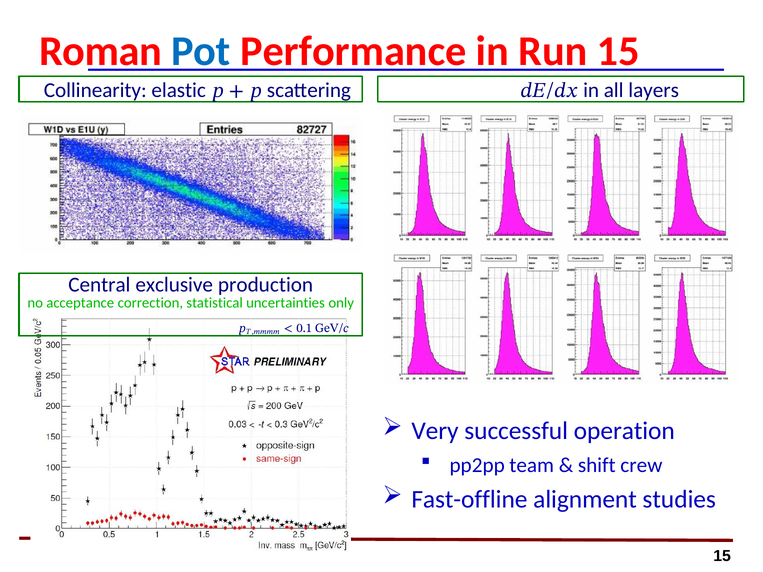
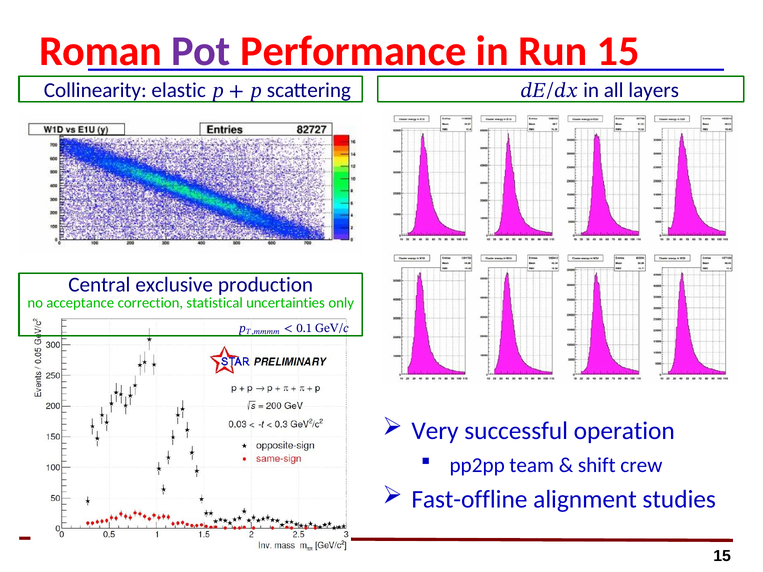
Pot colour: blue -> purple
